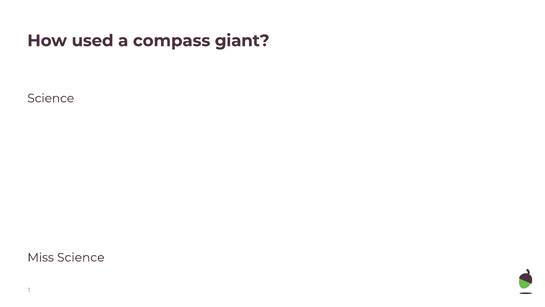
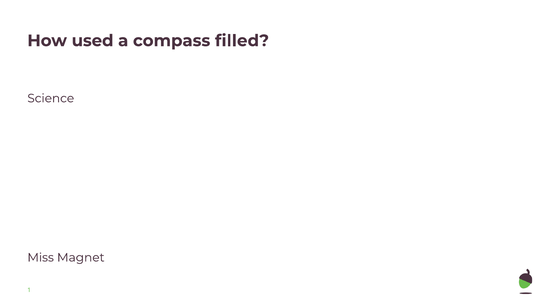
giant: giant -> filled
Miss Science: Science -> Magnet
